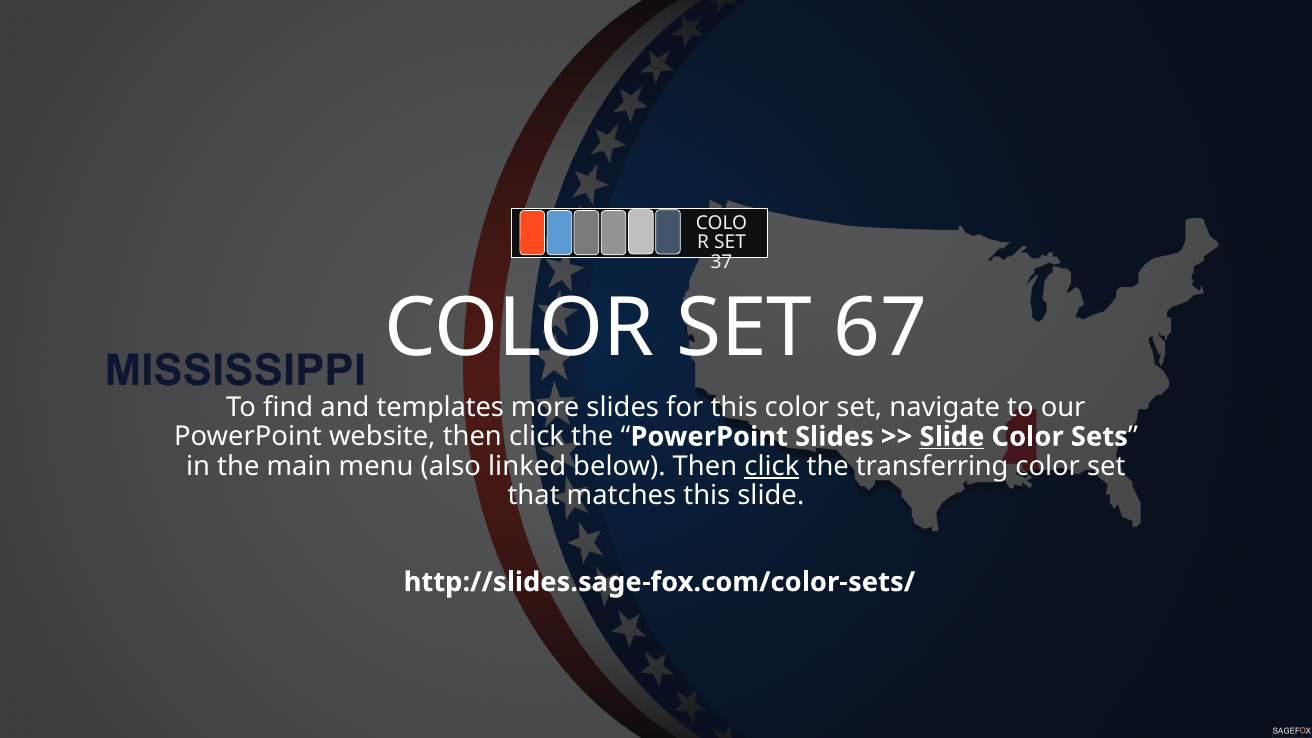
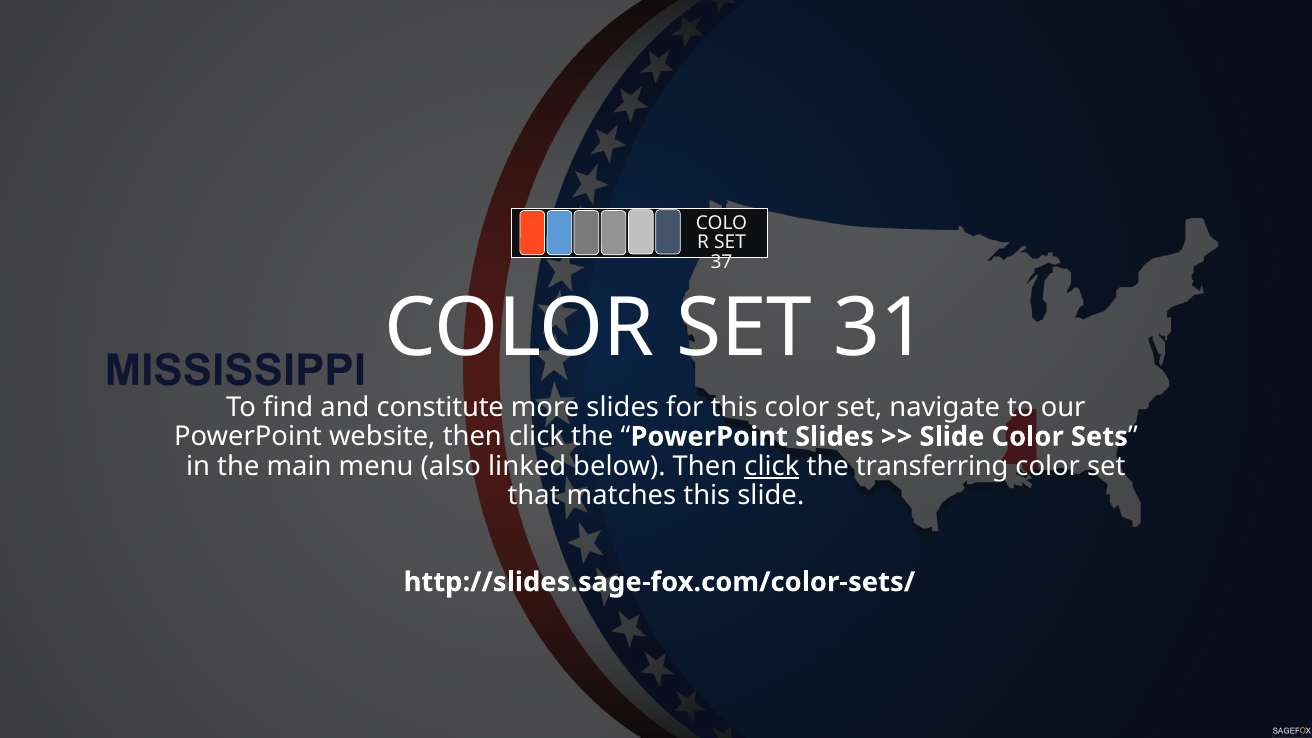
67: 67 -> 31
templates: templates -> constitute
Slide at (952, 437) underline: present -> none
